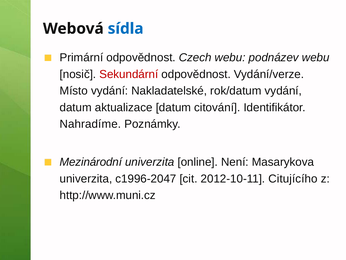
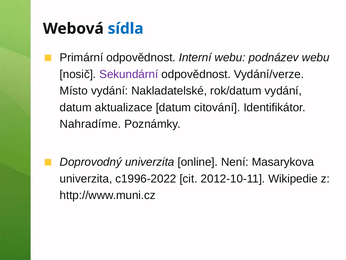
Czech: Czech -> Interní
Sekundární colour: red -> purple
Mezinárodní: Mezinárodní -> Doprovodný
c1996-2047: c1996-2047 -> c1996-2022
Citujícího: Citujícího -> Wikipedie
